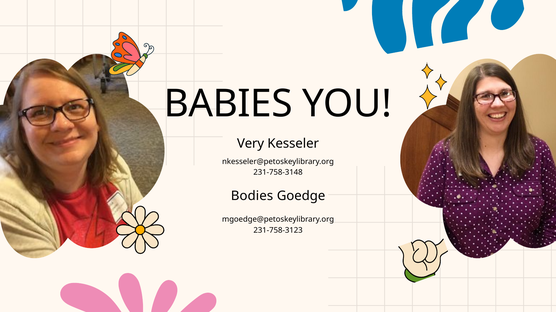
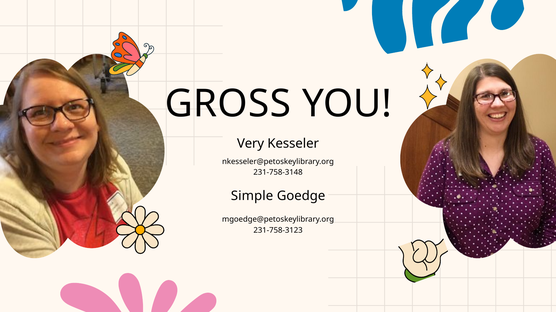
BABIES: BABIES -> GROSS
Bodies: Bodies -> Simple
